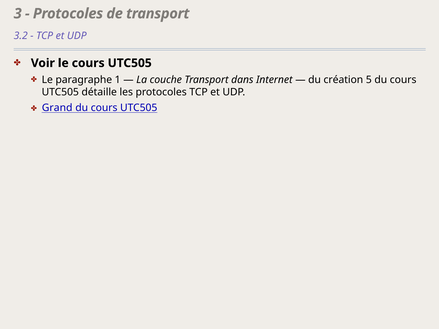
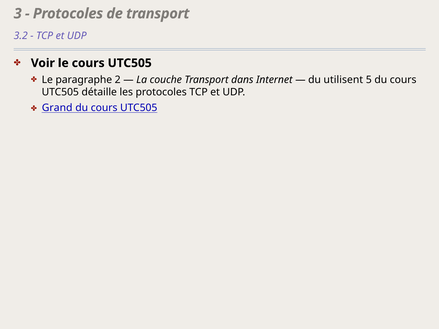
1: 1 -> 2
création: création -> utilisent
